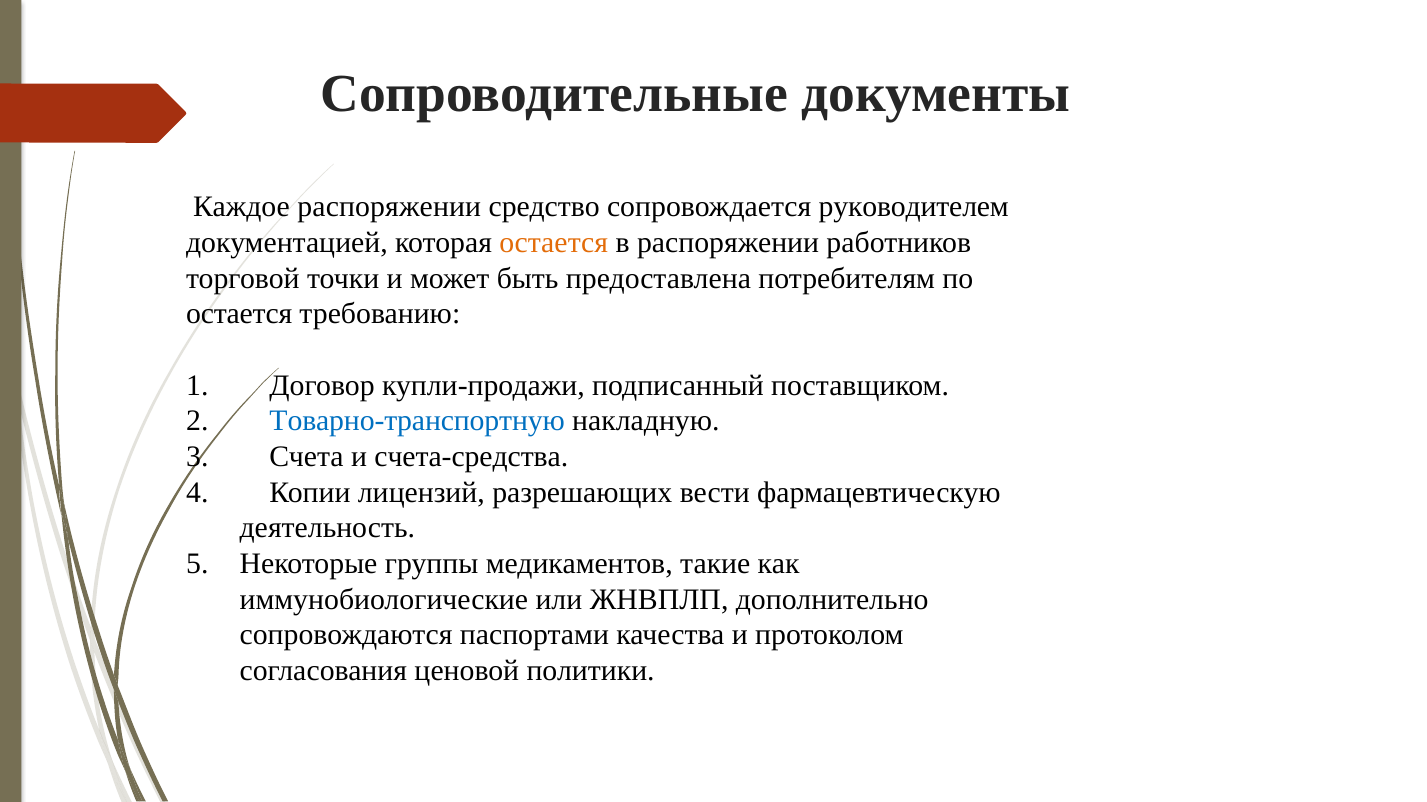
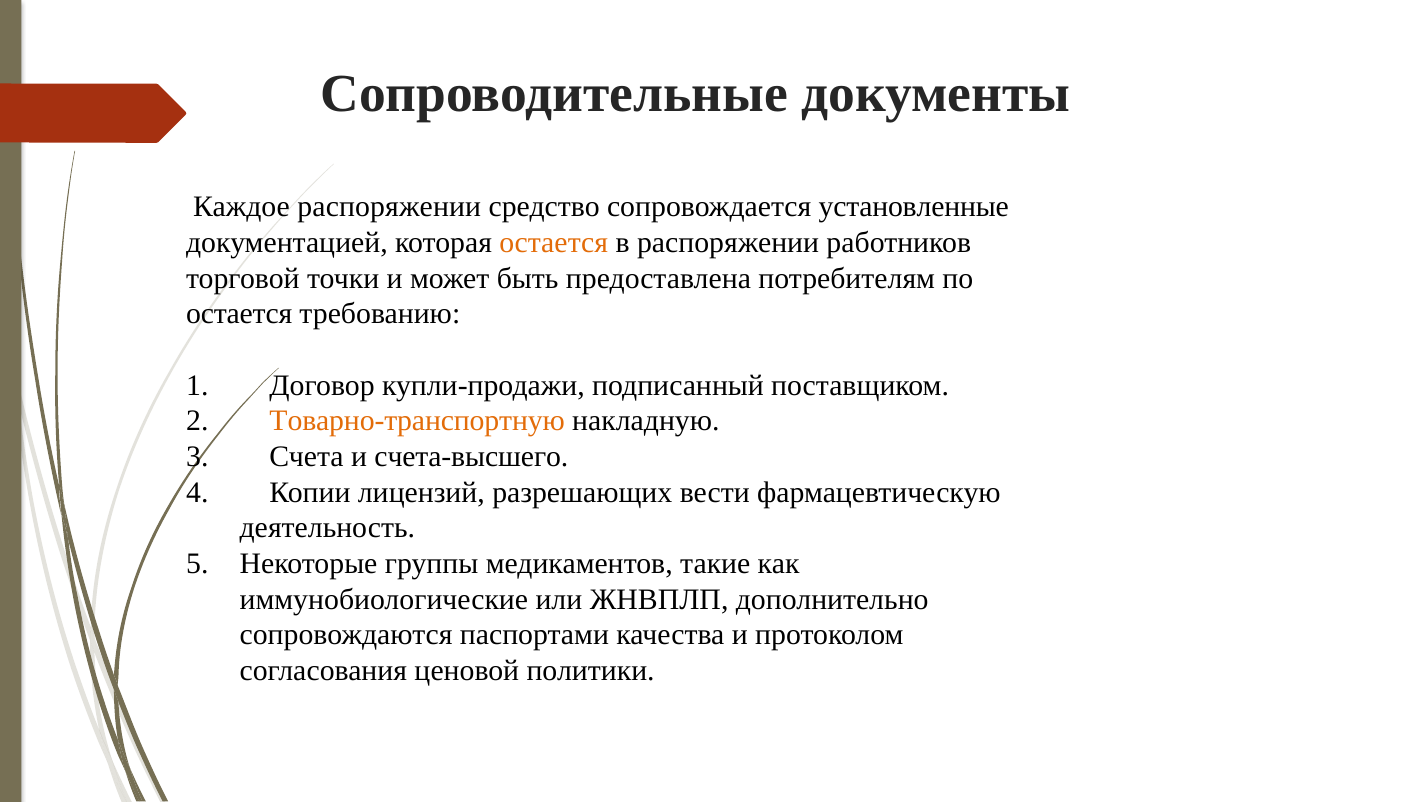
руководителем: руководителем -> установленные
Товарно-транспортную colour: blue -> orange
счета-средства: счета-средства -> счета-высшего
